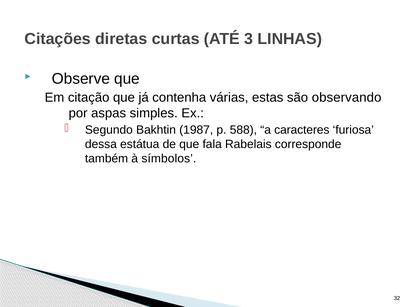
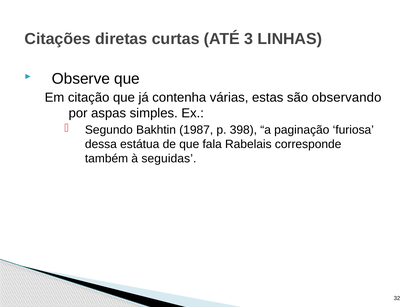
588: 588 -> 398
caracteres: caracteres -> paginação
símbolos: símbolos -> seguidas
